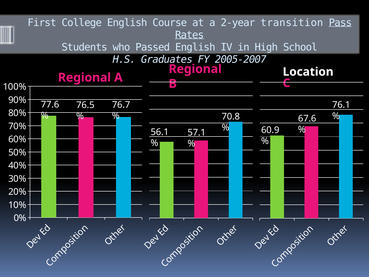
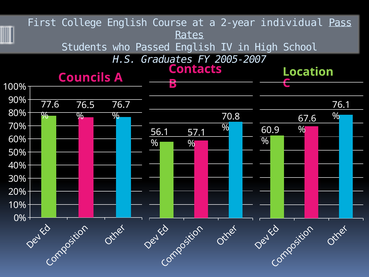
transition: transition -> individual
Regional at (195, 69): Regional -> Contacts
Location colour: white -> light green
Regional at (84, 77): Regional -> Councils
